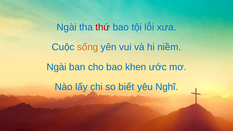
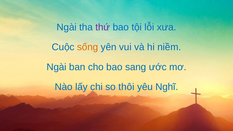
thứ colour: red -> purple
khen: khen -> sang
biết: biết -> thôi
